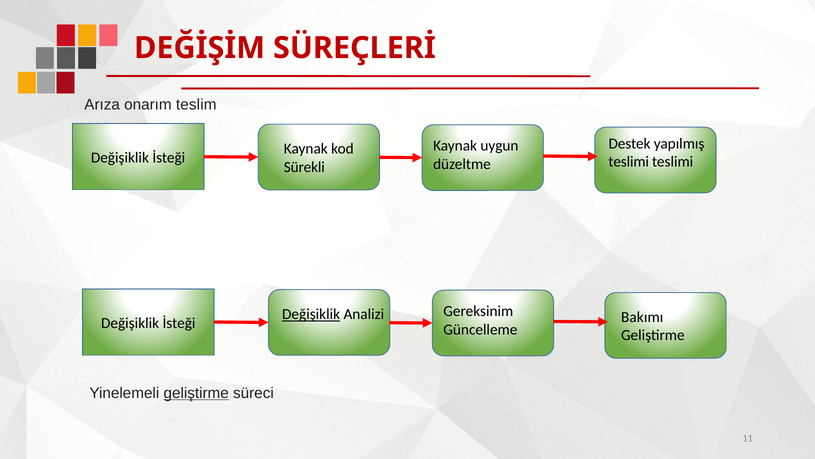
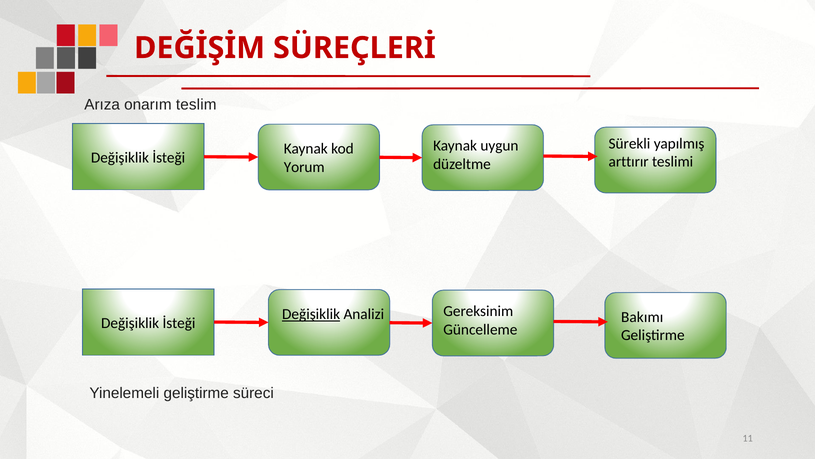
Destek: Destek -> Sürekli
teslimi at (629, 162): teslimi -> arttırır
Sürekli: Sürekli -> Yorum
geliştirme at (196, 393) underline: present -> none
